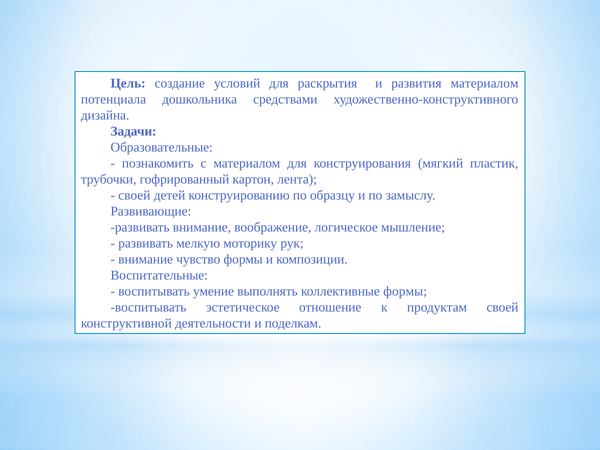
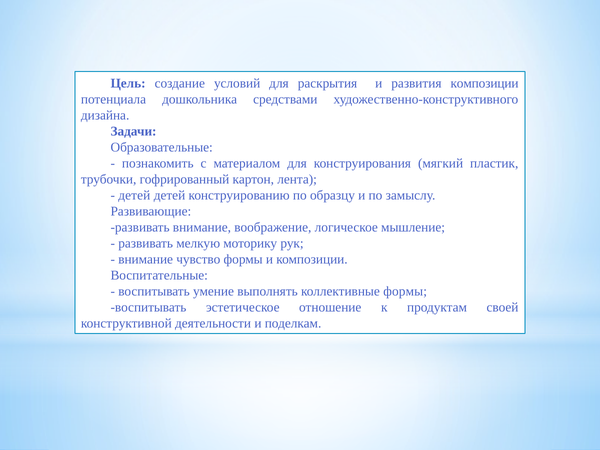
развития материалом: материалом -> композиции
своей at (134, 196): своей -> детей
